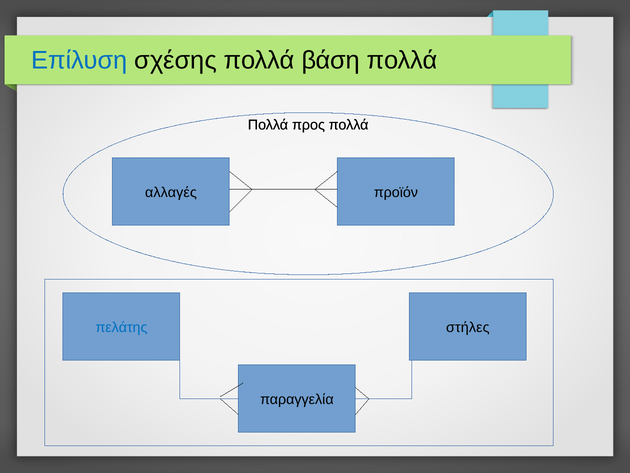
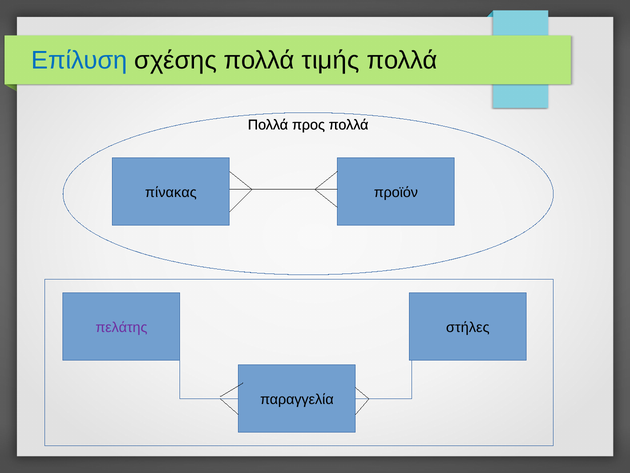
βάση: βάση -> τιμής
αλλαγές: αλλαγές -> πίνακας
πελάτης colour: blue -> purple
